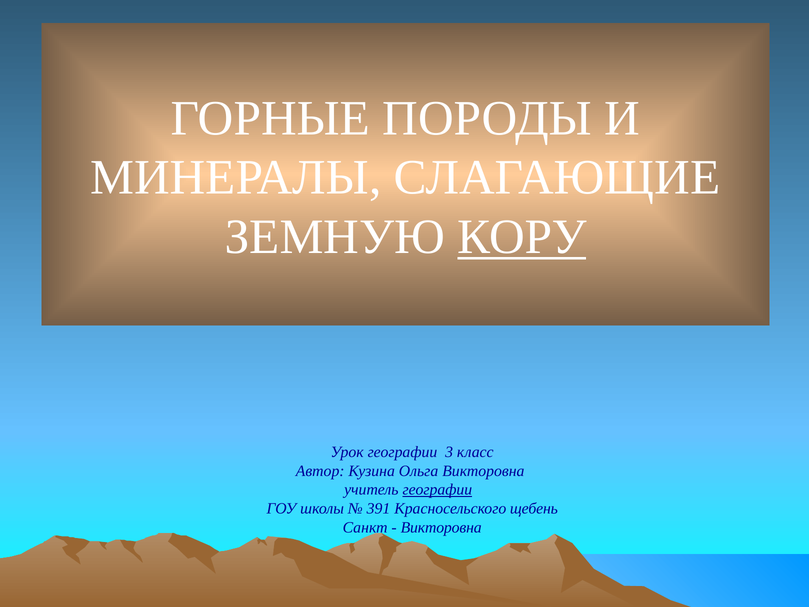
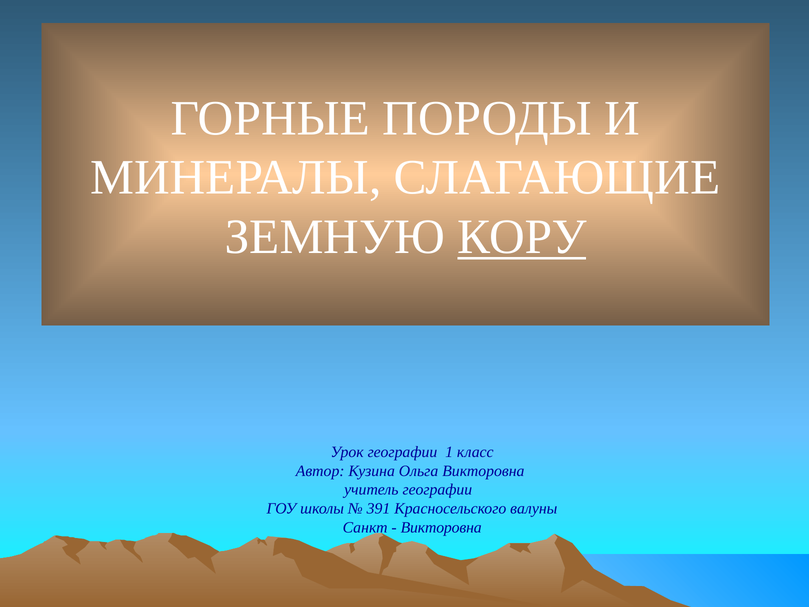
3: 3 -> 1
географии at (437, 490) underline: present -> none
щебень: щебень -> валуны
